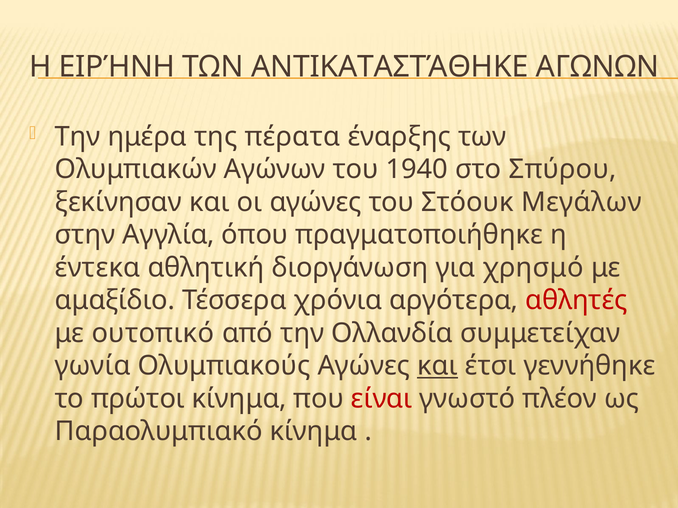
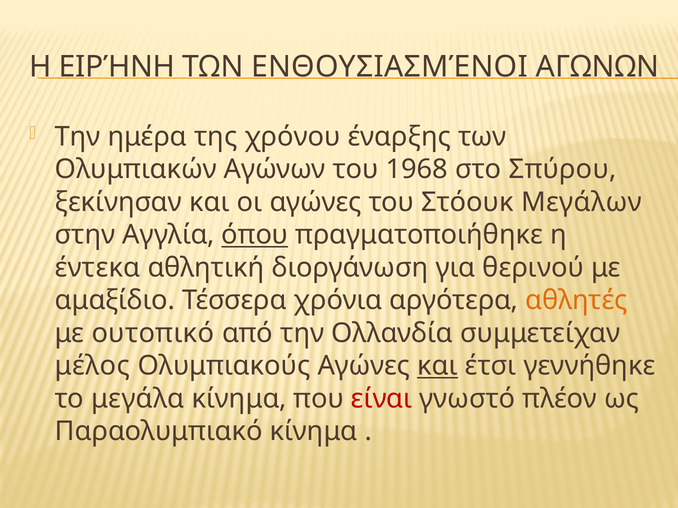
ΑΝΤΙΚΑΤΑΣΤΆΘΗΚΕ: ΑΝΤΙΚΑΤΑΣΤΆΘΗΚΕ -> ΕΝΘΟΥΣΙΑΣΜΈΝΟΙ
πέρατα: πέρατα -> χρόνου
1940: 1940 -> 1968
όπου underline: none -> present
χρησμό: χρησμό -> θερινού
αθλητές colour: red -> orange
γωνία: γωνία -> μέλος
πρώτοι: πρώτοι -> μεγάλα
